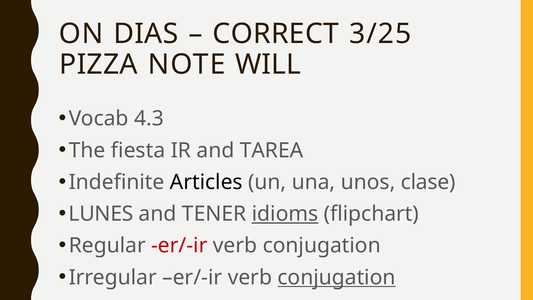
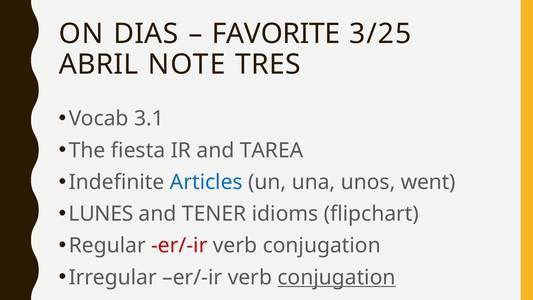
CORRECT: CORRECT -> FAVORITE
PIZZA: PIZZA -> ABRIL
WILL: WILL -> TRES
4.3: 4.3 -> 3.1
Articles colour: black -> blue
clase: clase -> went
idioms underline: present -> none
